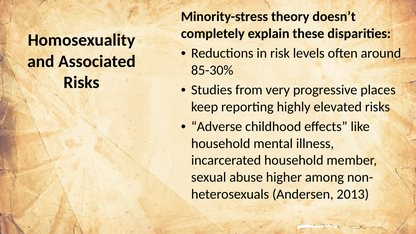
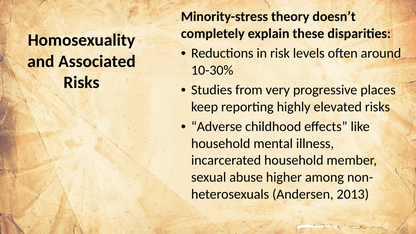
85-30%: 85-30% -> 10-30%
